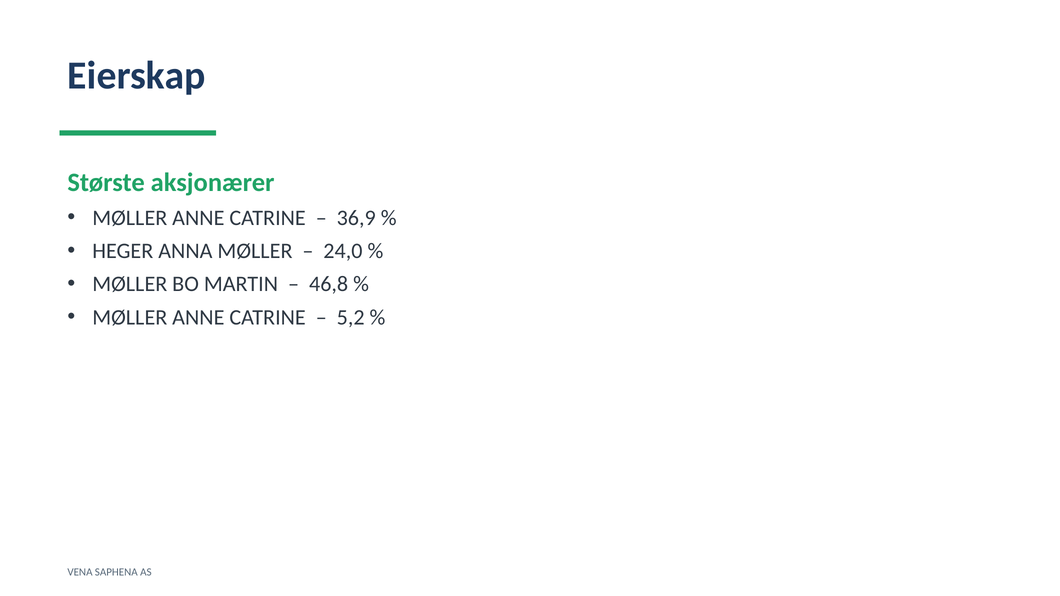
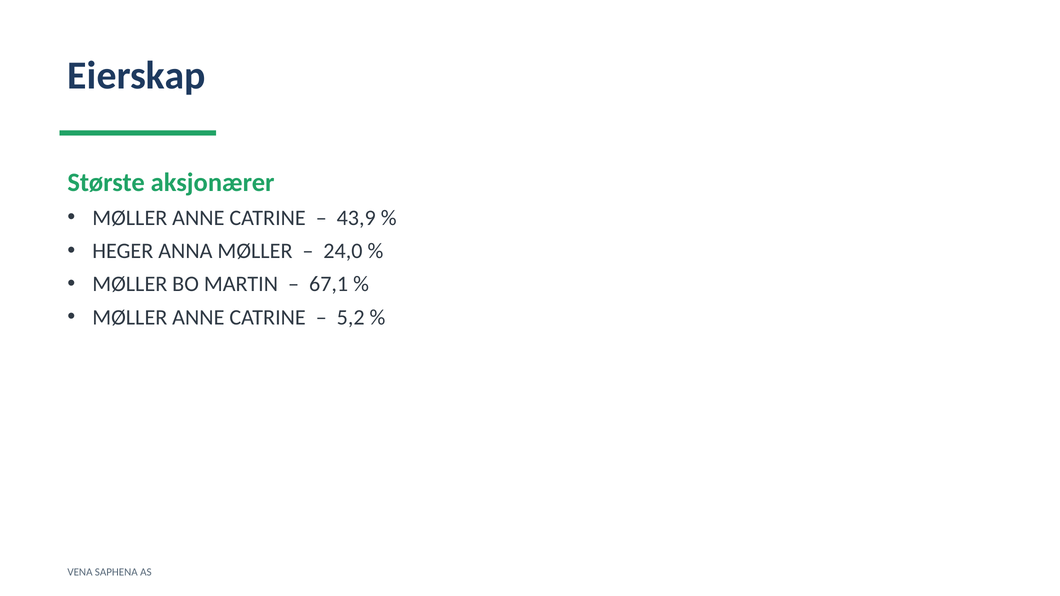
36,9: 36,9 -> 43,9
46,8: 46,8 -> 67,1
